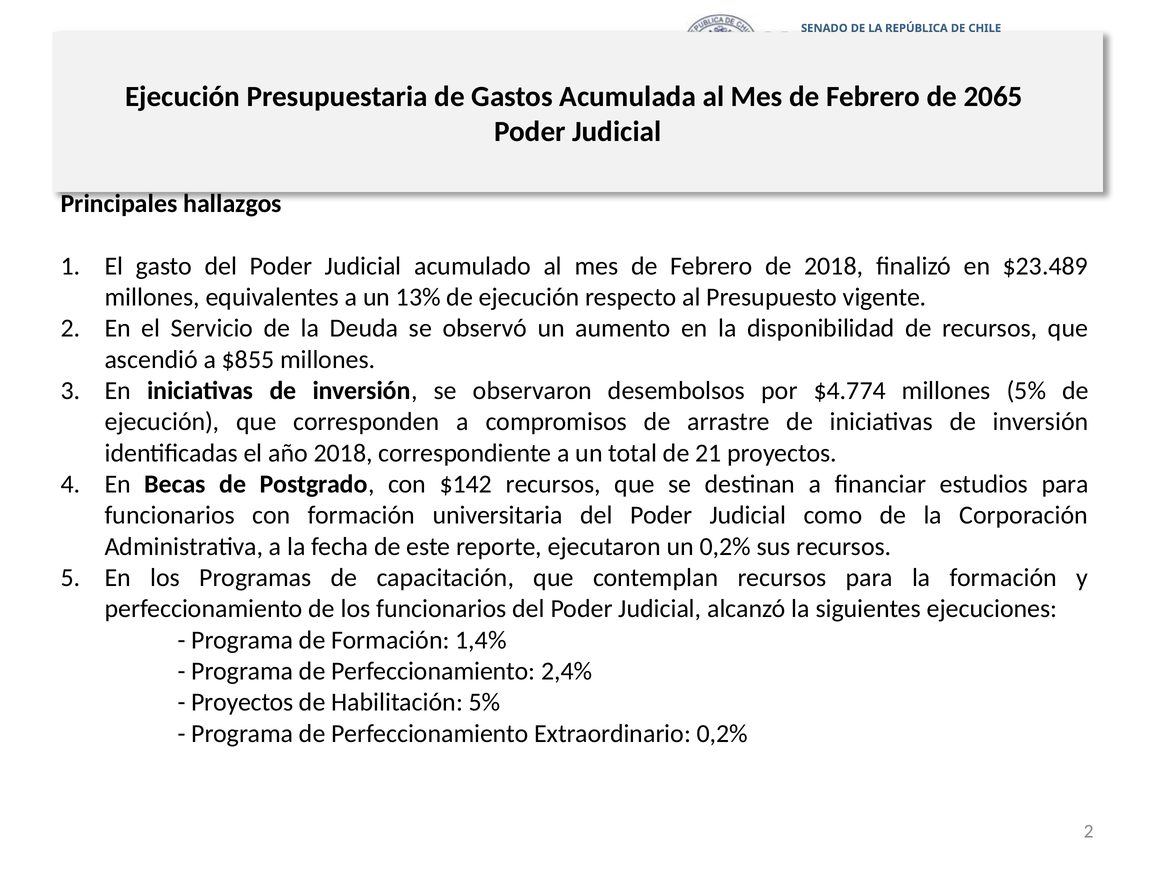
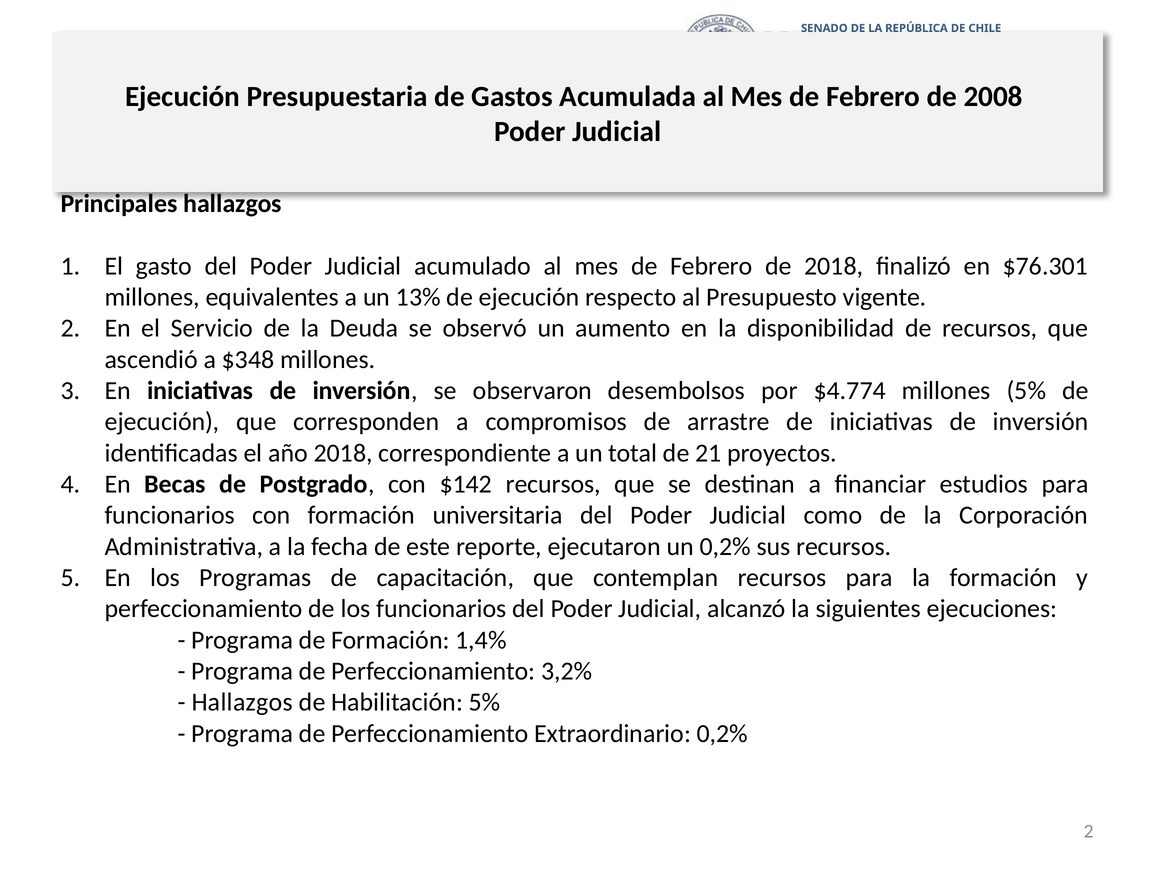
2065: 2065 -> 2008
$23.489: $23.489 -> $76.301
$855: $855 -> $348
2,4%: 2,4% -> 3,2%
Proyectos at (242, 702): Proyectos -> Hallazgos
